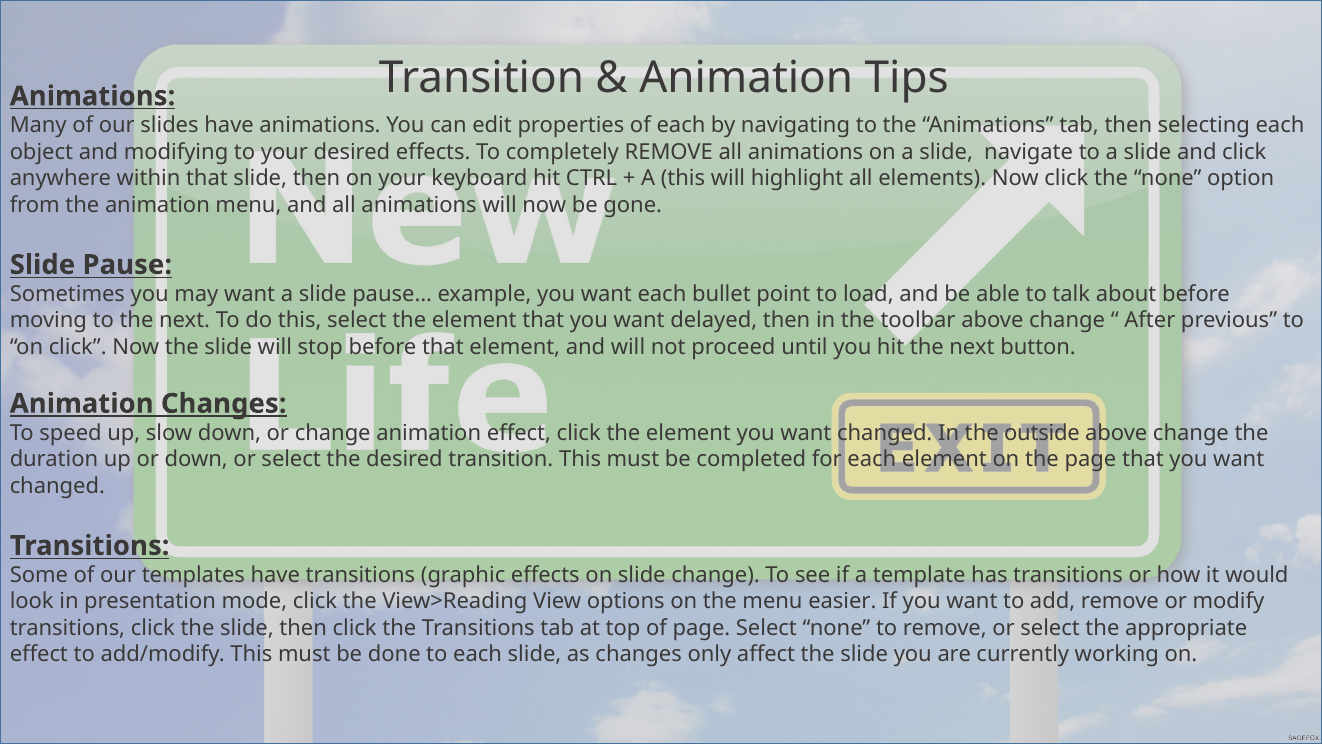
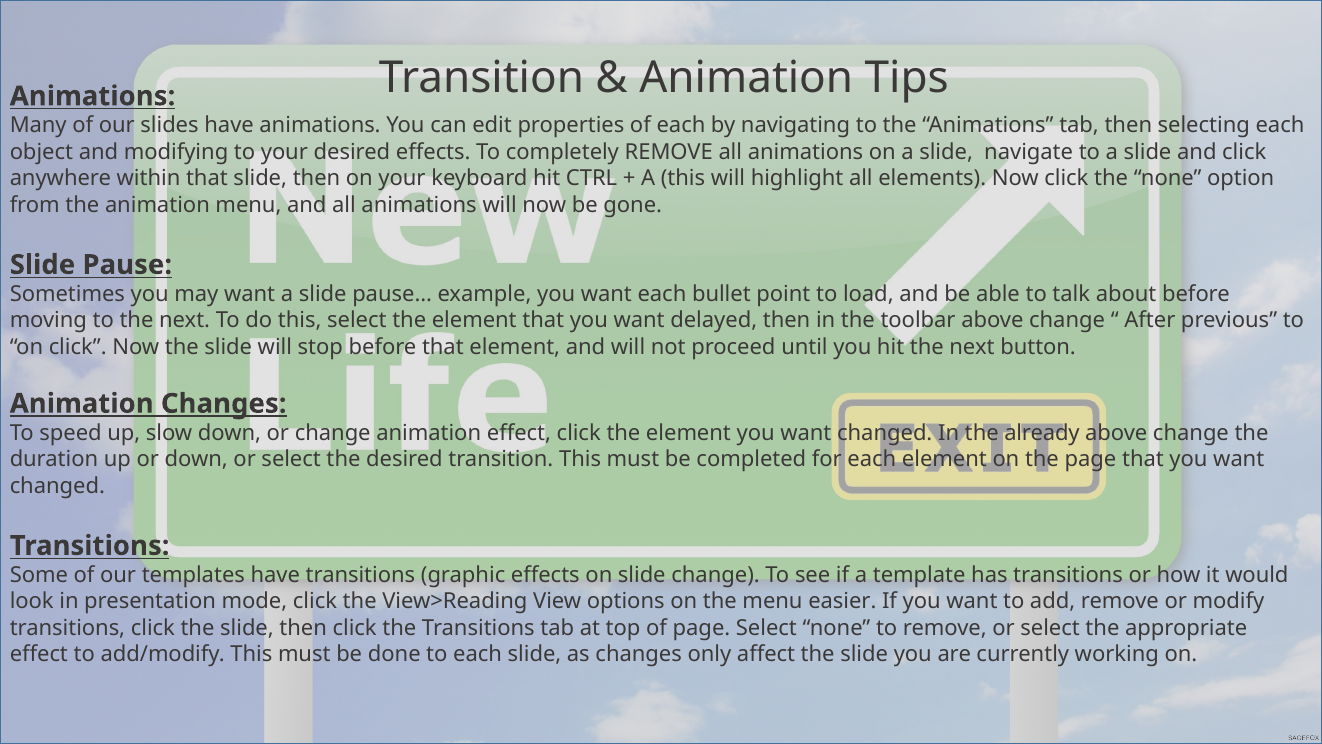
outside: outside -> already
